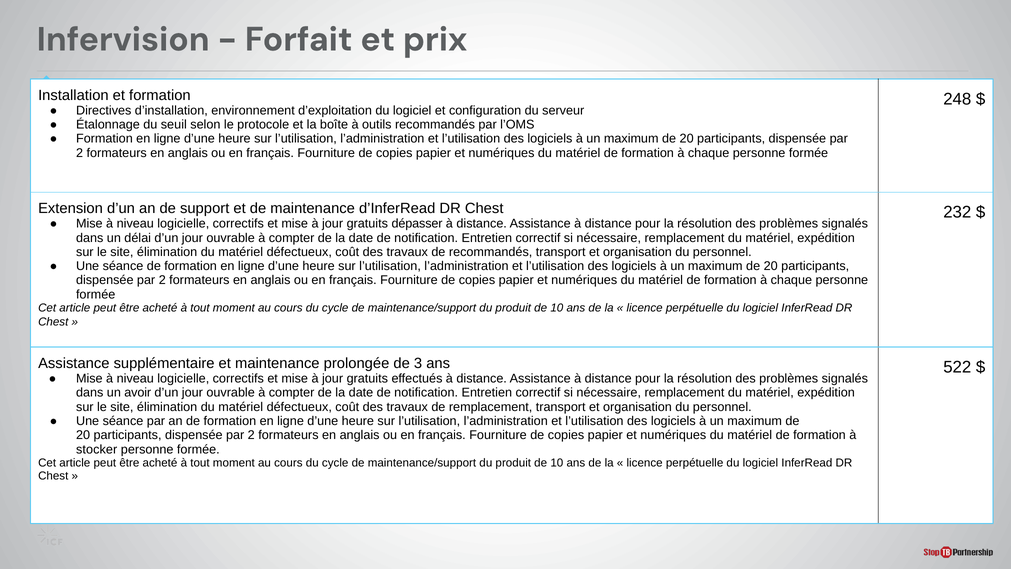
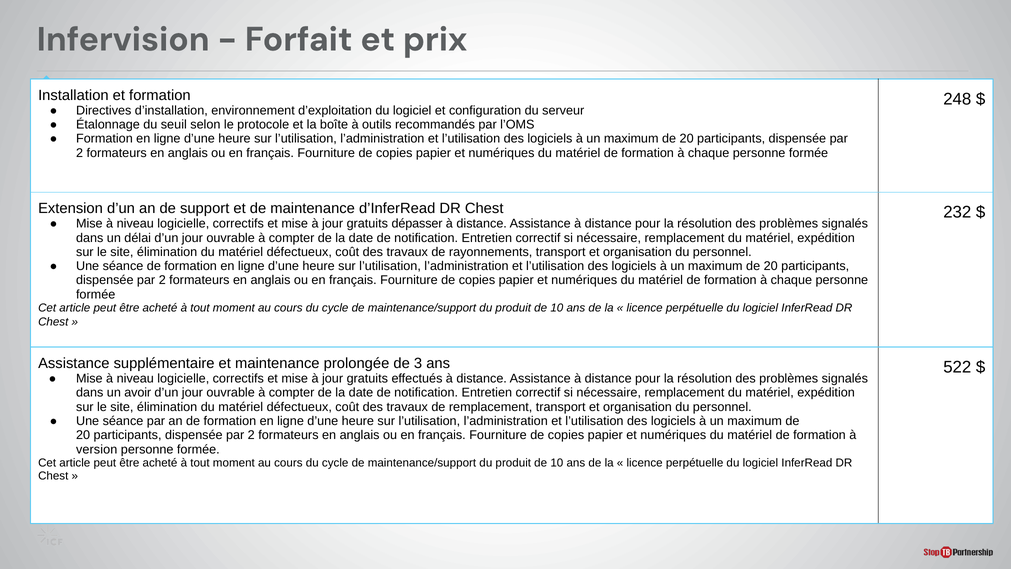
de recommandés: recommandés -> rayonnements
stocker: stocker -> version
